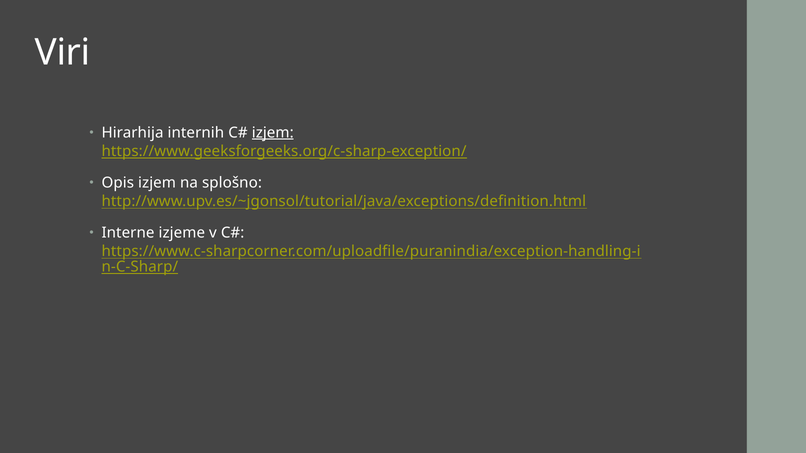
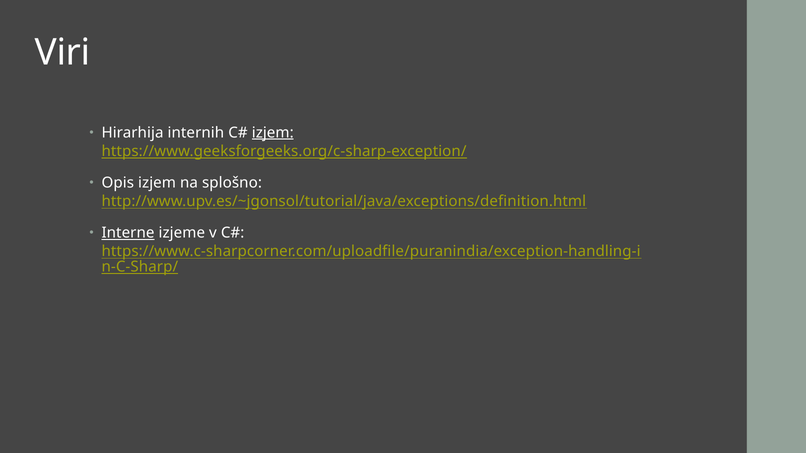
Interne underline: none -> present
